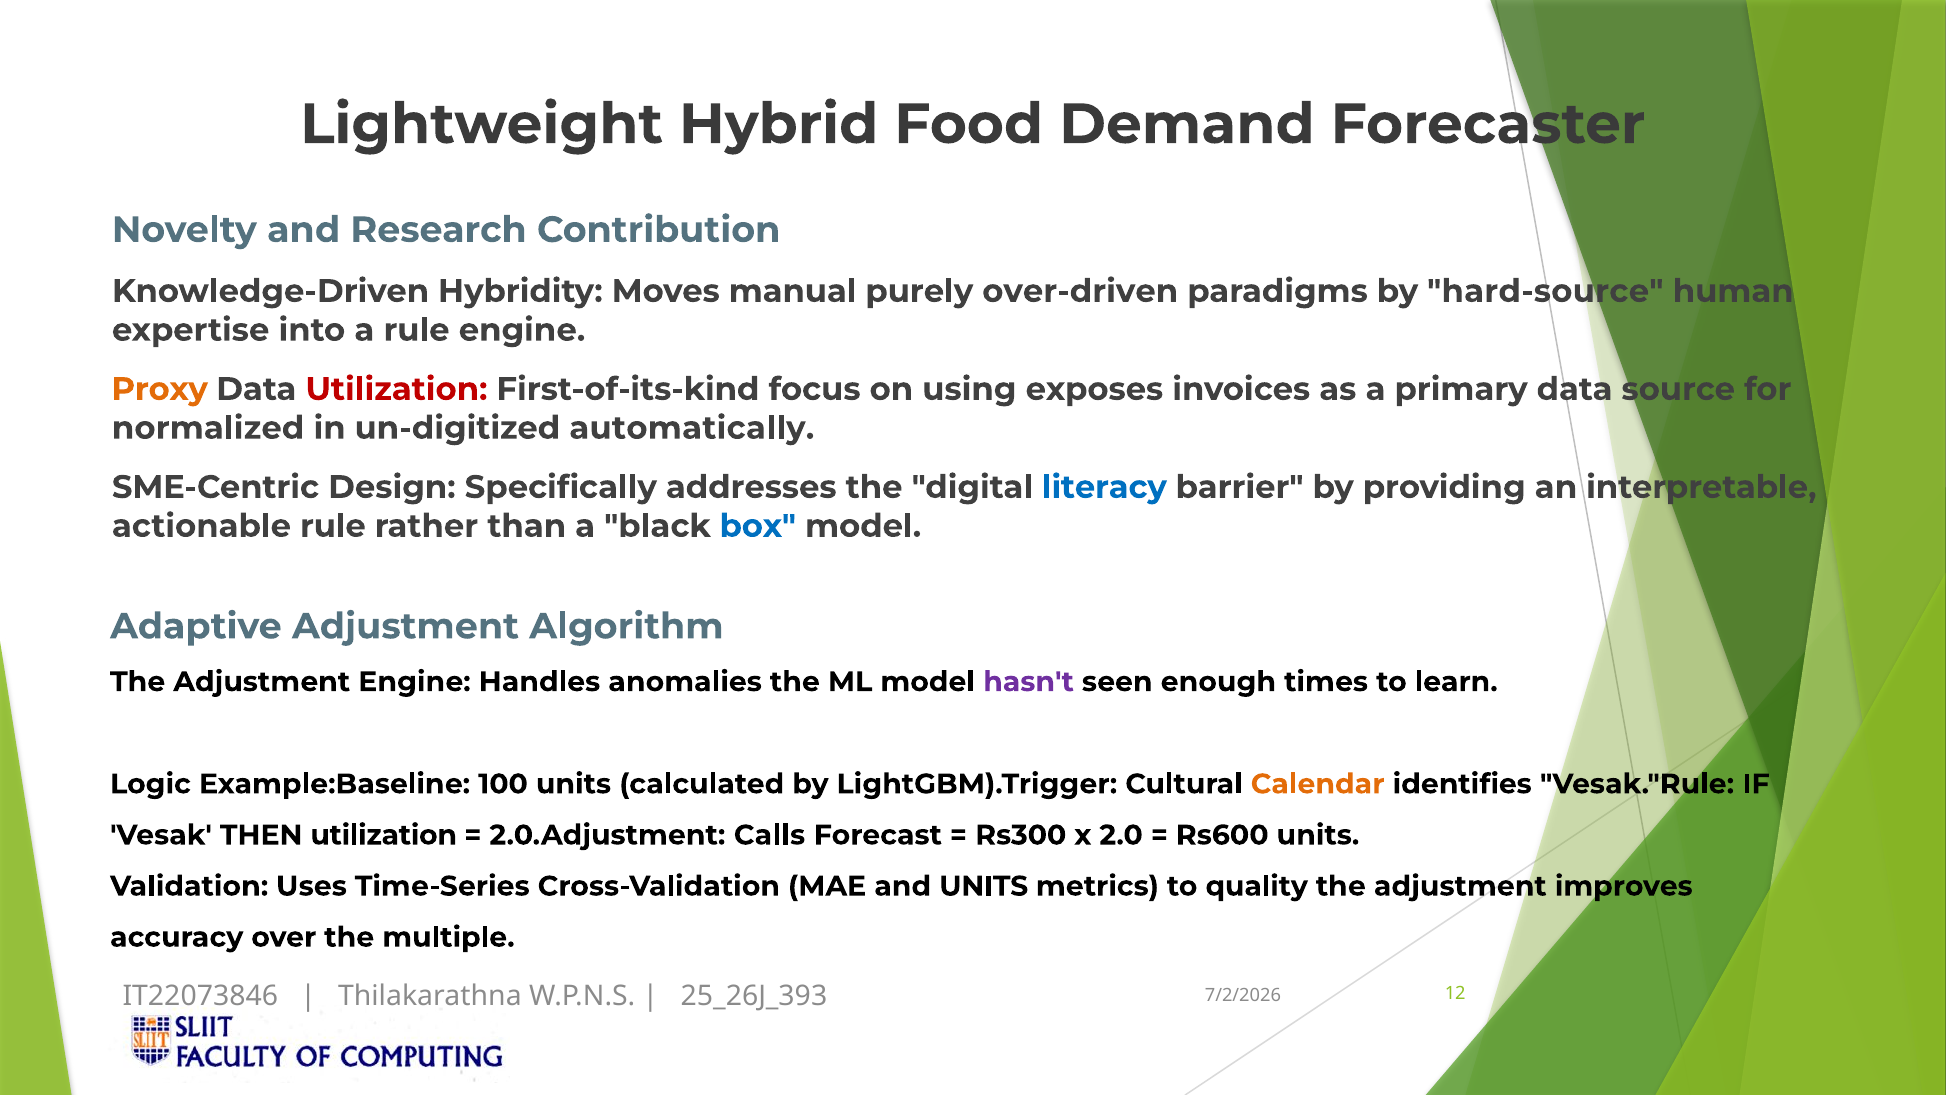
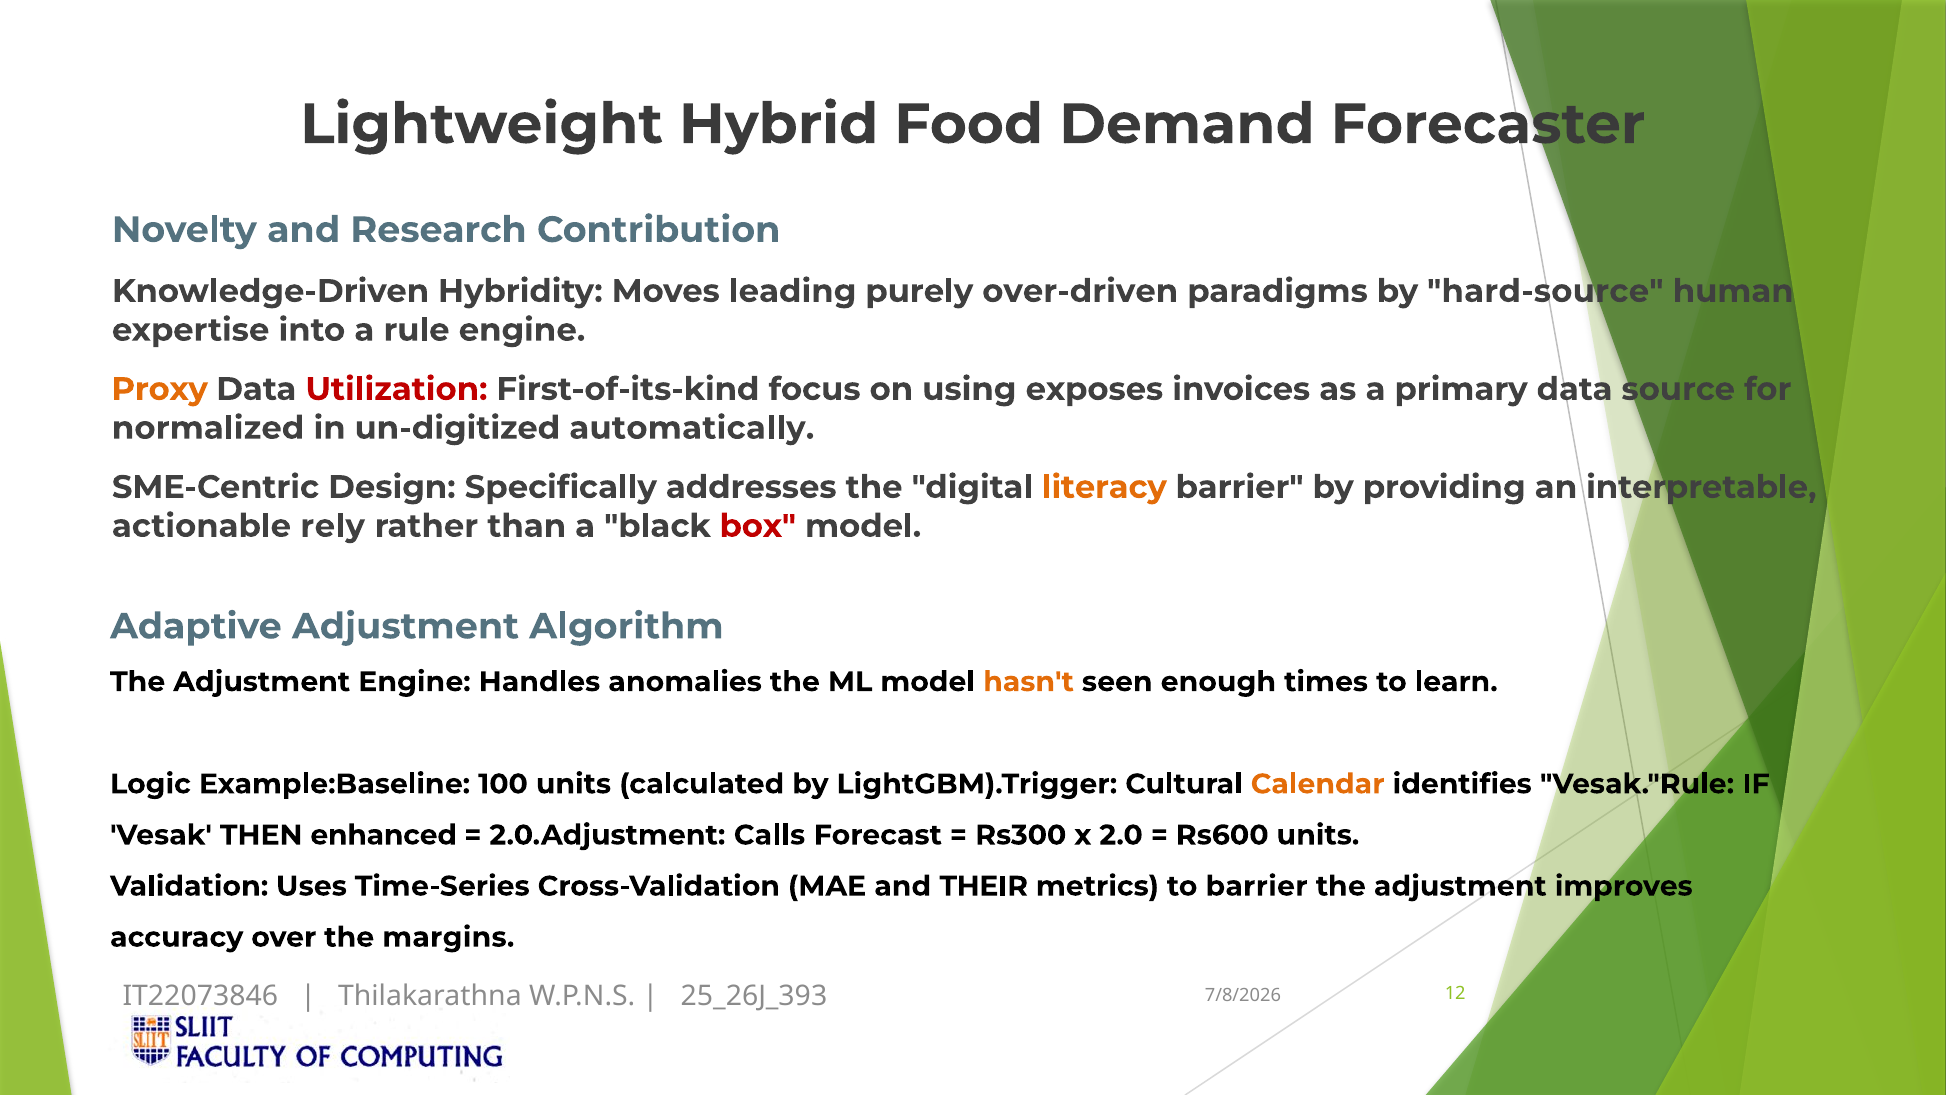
manual: manual -> leading
literacy colour: blue -> orange
actionable rule: rule -> rely
box colour: blue -> red
hasn't colour: purple -> orange
THEN utilization: utilization -> enhanced
and UNITS: UNITS -> THEIR
to quality: quality -> barrier
multiple: multiple -> margins
7/2/2026: 7/2/2026 -> 7/8/2026
